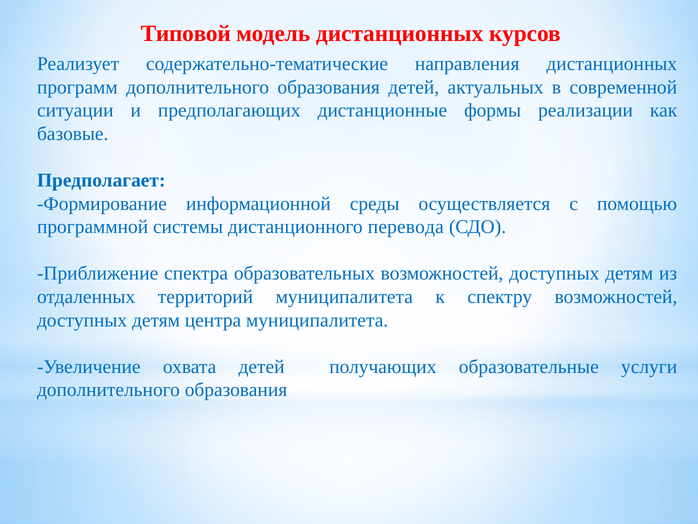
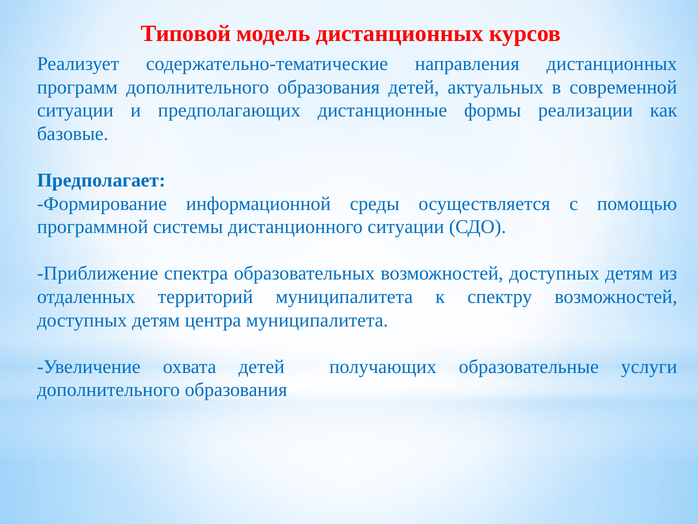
дистанционного перевода: перевода -> ситуации
